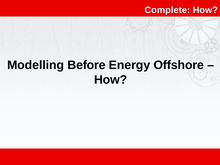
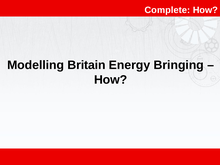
Before: Before -> Britain
Offshore: Offshore -> Bringing
